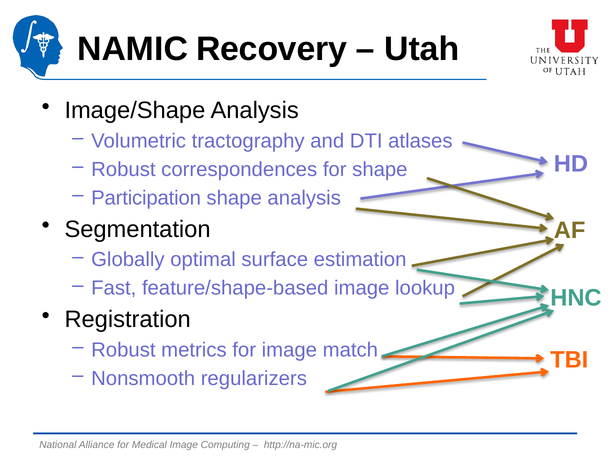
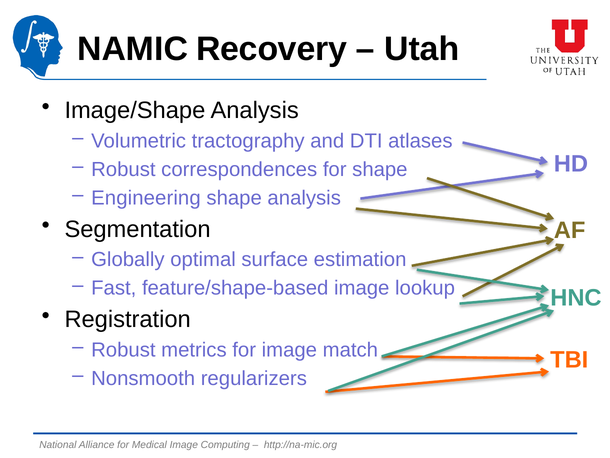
Participation: Participation -> Engineering
